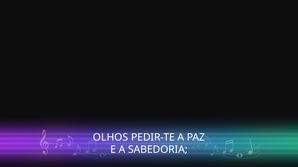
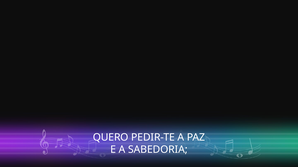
OLHOS: OLHOS -> QUERO
